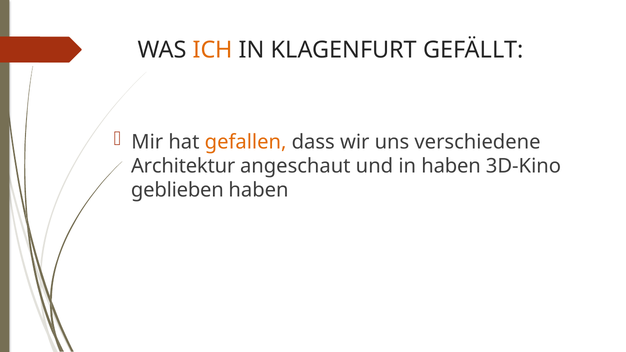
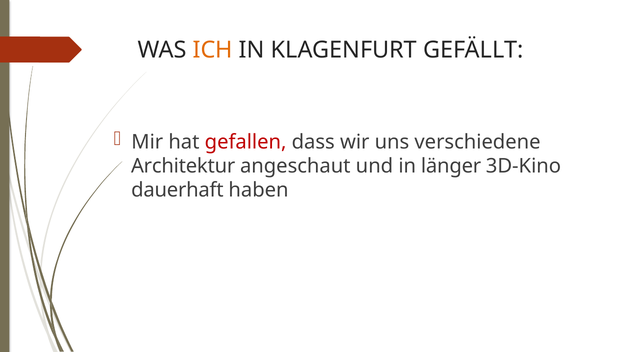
gefallen colour: orange -> red
in haben: haben -> länger
geblieben: geblieben -> dauerhaft
